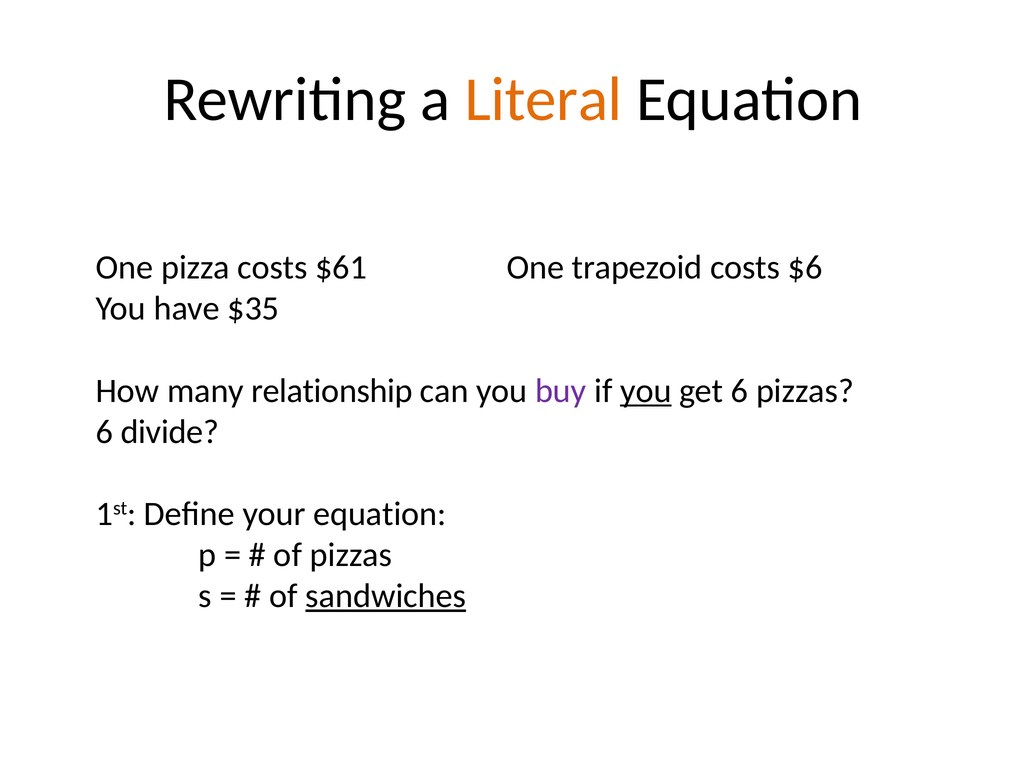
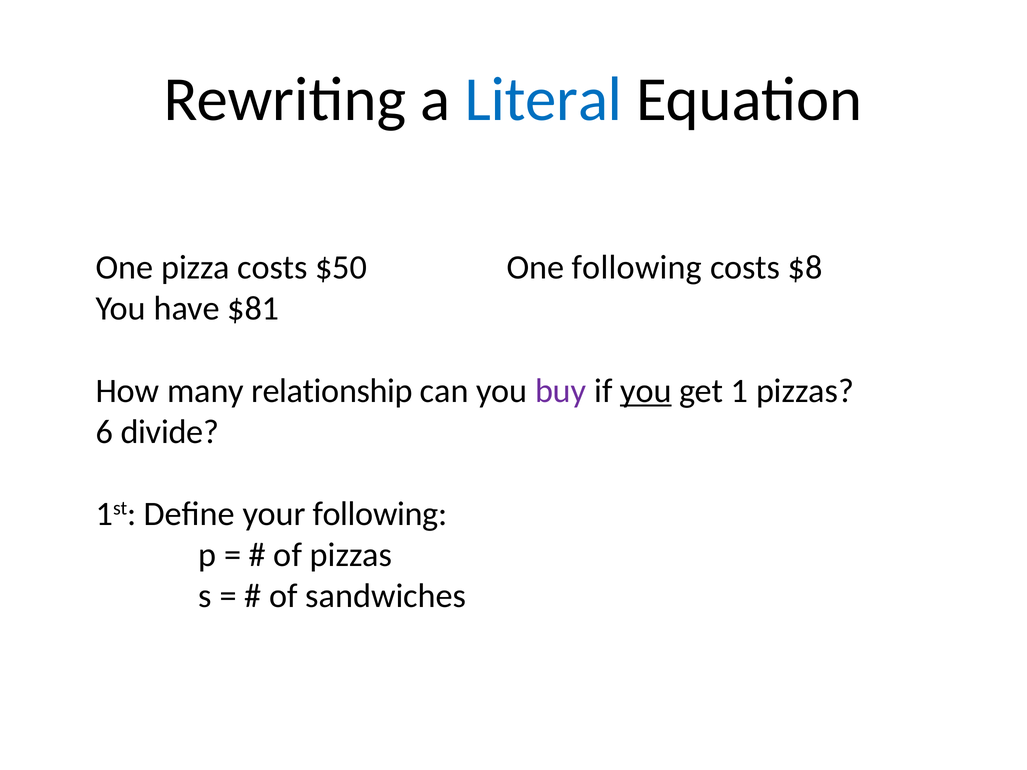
Literal colour: orange -> blue
$61: $61 -> $50
One trapezoid: trapezoid -> following
$6: $6 -> $8
$35: $35 -> $81
get 6: 6 -> 1
your equation: equation -> following
sandwiches underline: present -> none
